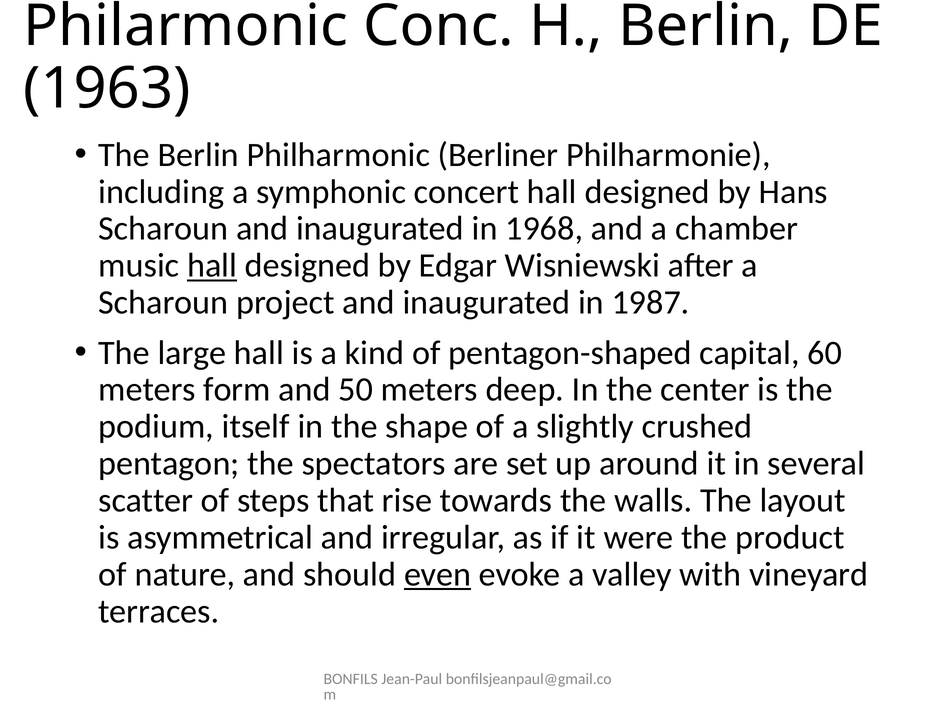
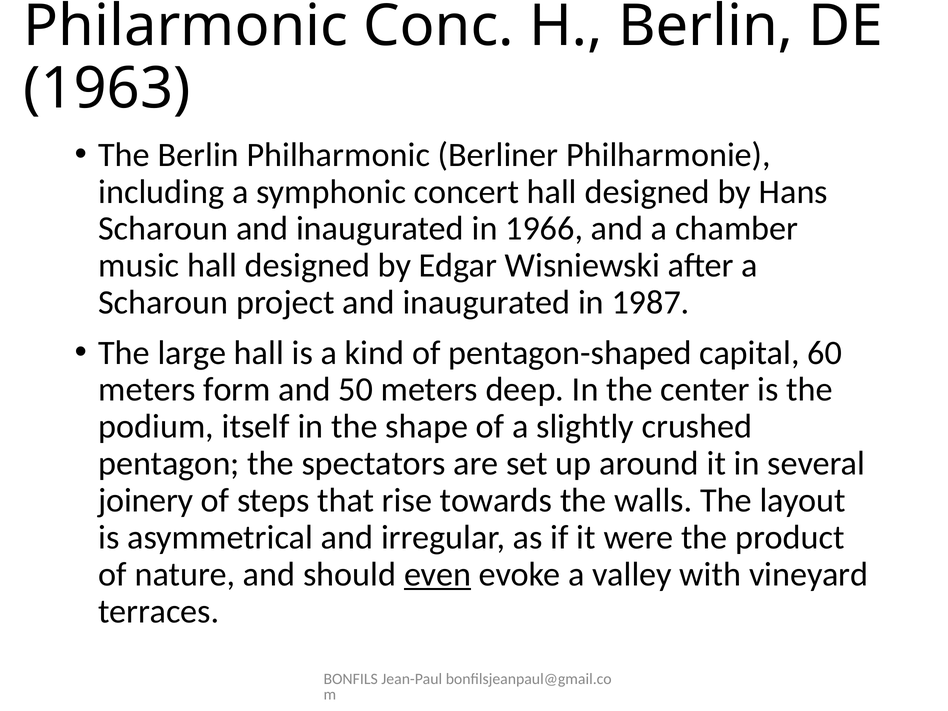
1968: 1968 -> 1966
hall at (212, 266) underline: present -> none
scatter: scatter -> joinery
